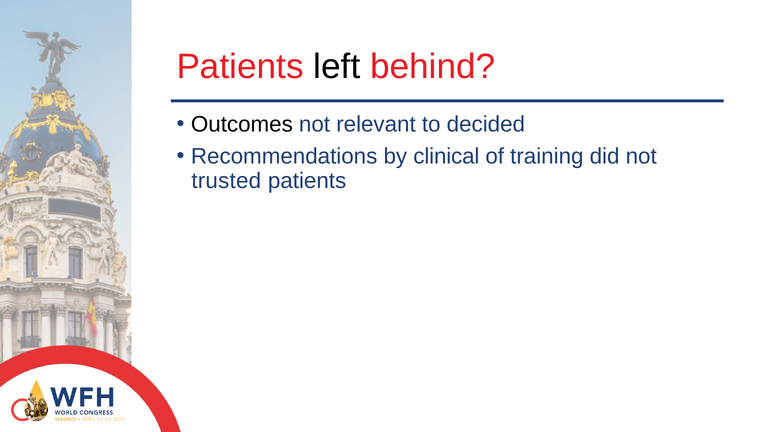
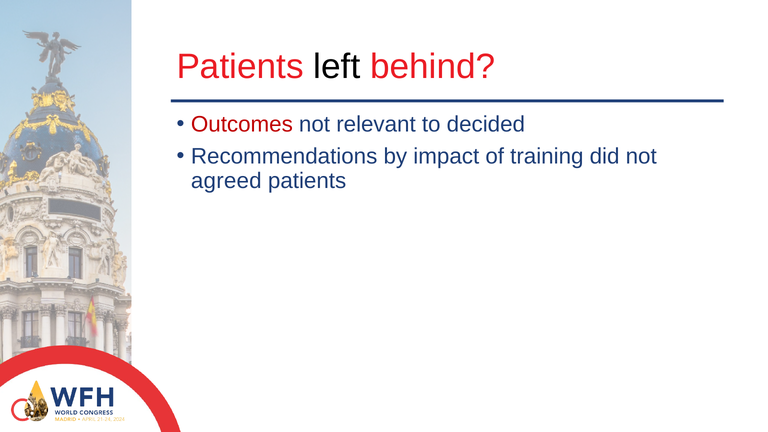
Outcomes colour: black -> red
clinical: clinical -> impact
trusted: trusted -> agreed
